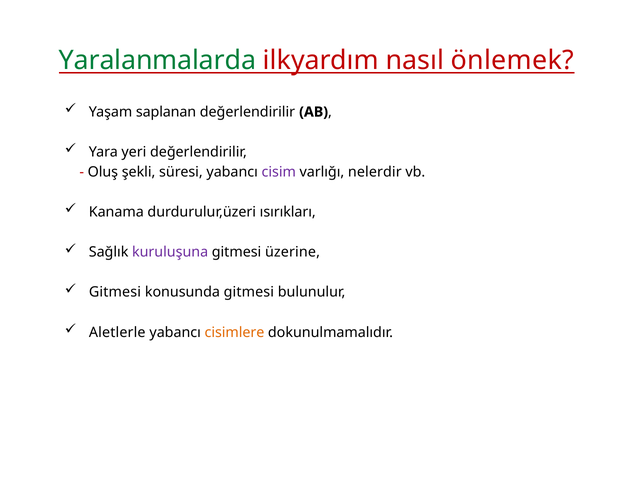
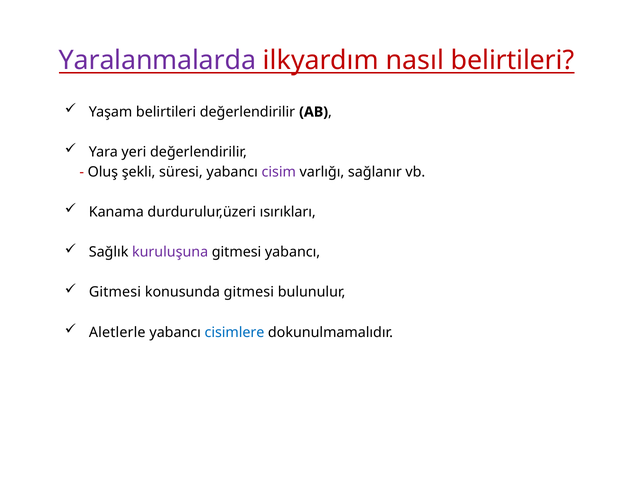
Yaralanmalarda colour: green -> purple
nasıl önlemek: önlemek -> belirtileri
Yaşam saplanan: saplanan -> belirtileri
nelerdir: nelerdir -> sağlanır
gitmesi üzerine: üzerine -> yabancı
cisimlere colour: orange -> blue
